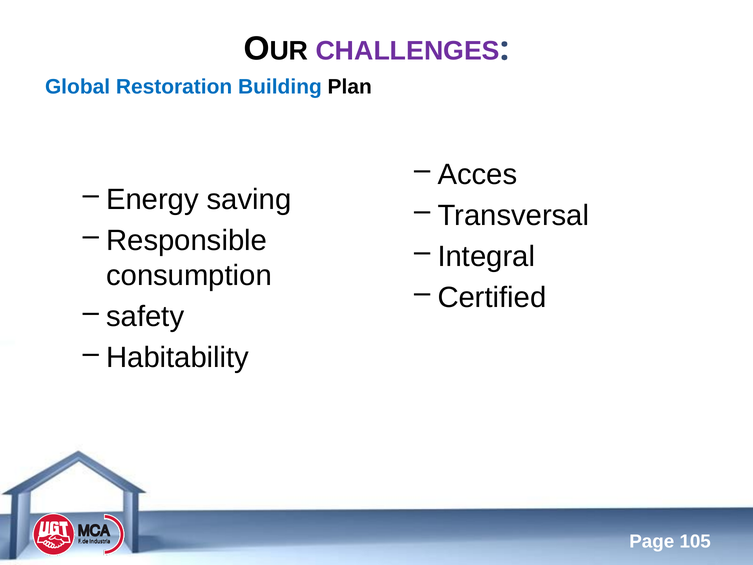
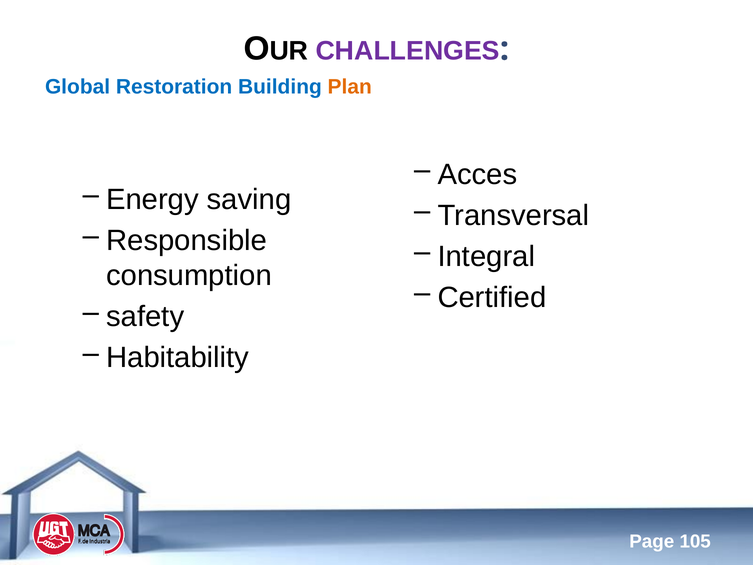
Plan colour: black -> orange
